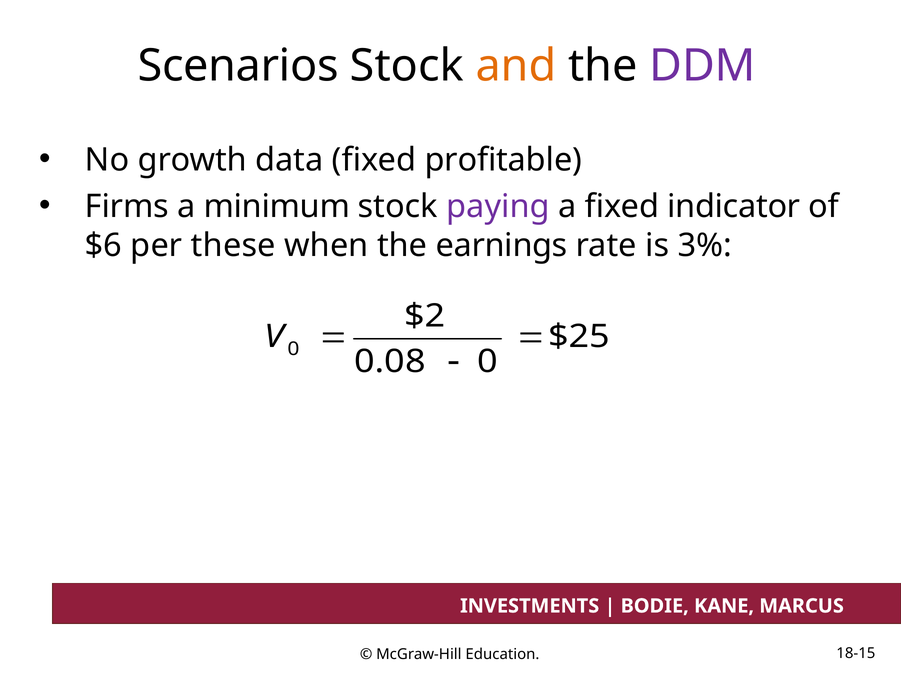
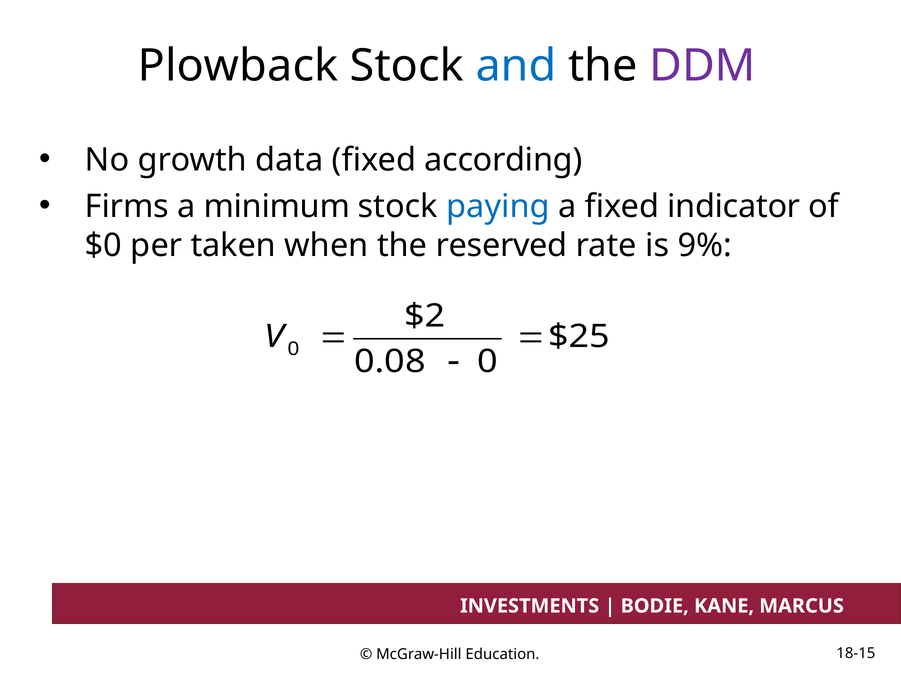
Scenarios: Scenarios -> Plowback
and colour: orange -> blue
profitable: profitable -> according
paying colour: purple -> blue
$6: $6 -> $0
these: these -> taken
earnings: earnings -> reserved
3%: 3% -> 9%
